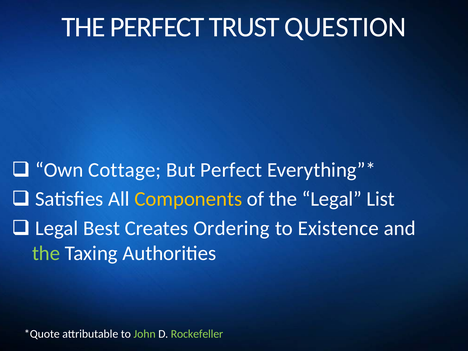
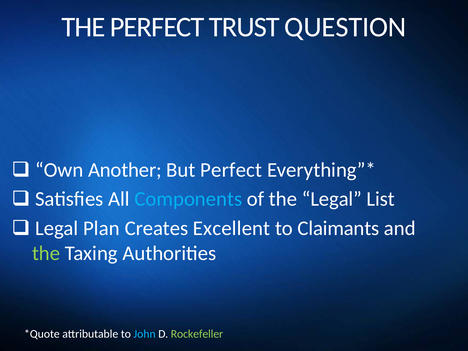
Cottage: Cottage -> Another
Components colour: yellow -> light blue
Best: Best -> Plan
Ordering: Ordering -> Excellent
Existence: Existence -> Claimants
John colour: light green -> light blue
